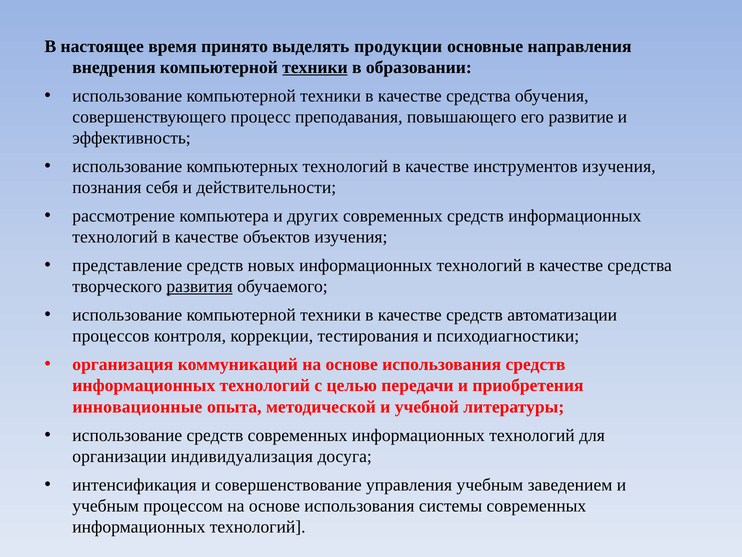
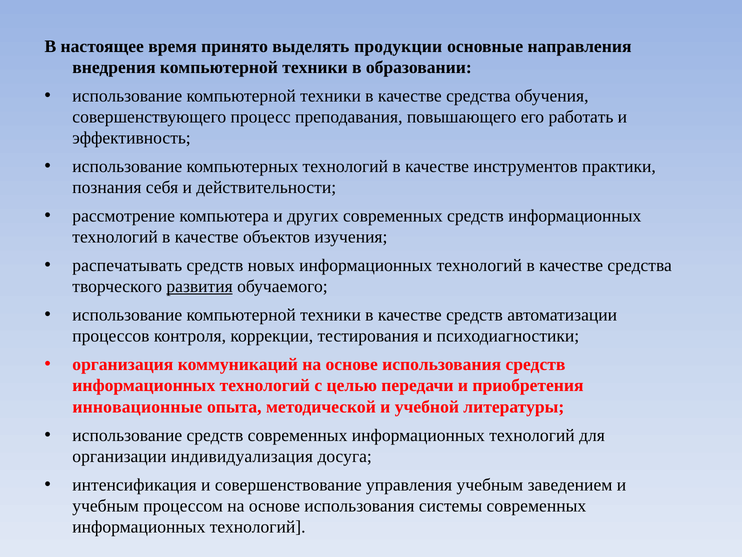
техники at (315, 67) underline: present -> none
развитие: развитие -> работать
инструментов изучения: изучения -> практики
представление: представление -> распечатывать
